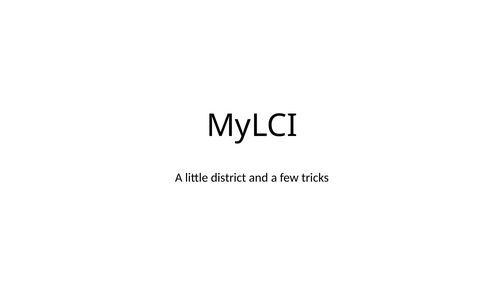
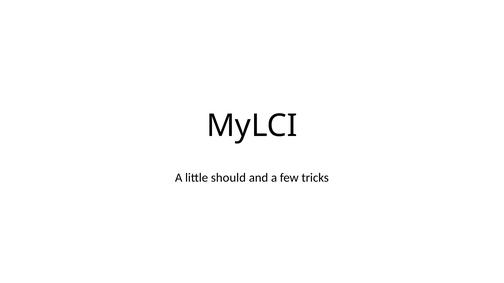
district: district -> should
